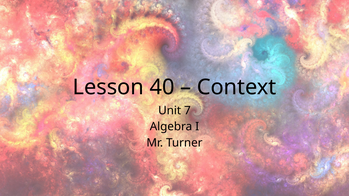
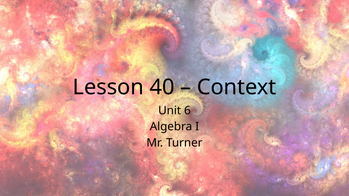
7: 7 -> 6
